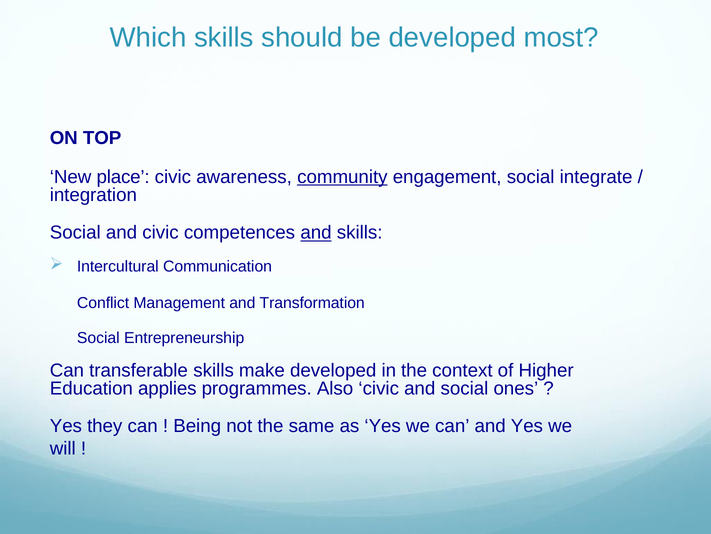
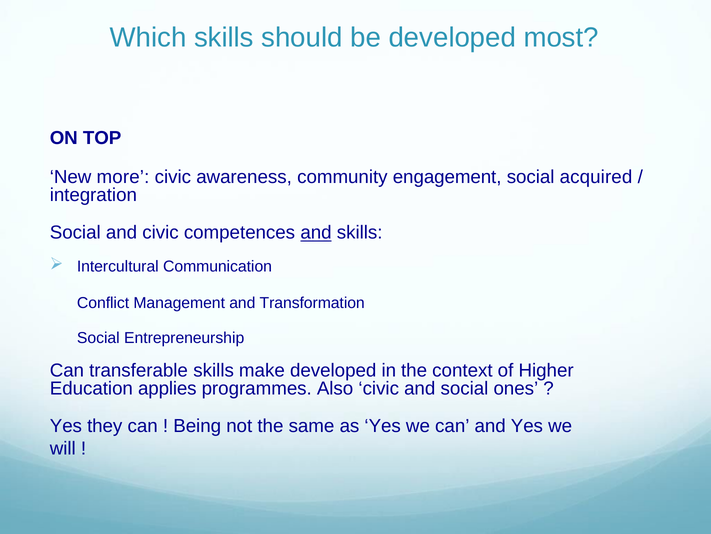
place: place -> more
community underline: present -> none
integrate: integrate -> acquired
